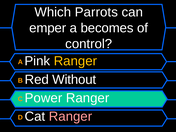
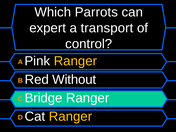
emper: emper -> expert
becomes: becomes -> transport
Power: Power -> Bridge
Ranger at (70, 116) colour: pink -> yellow
